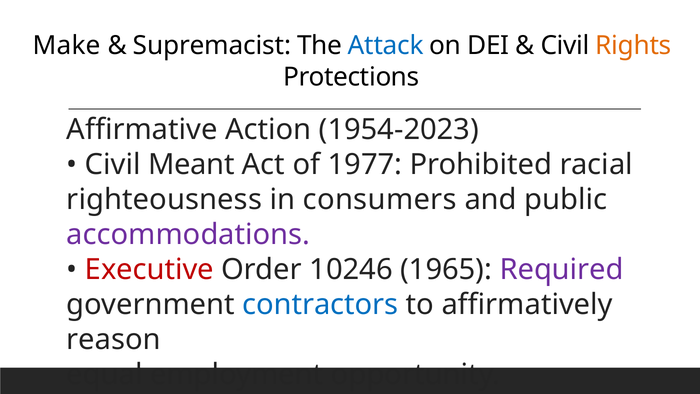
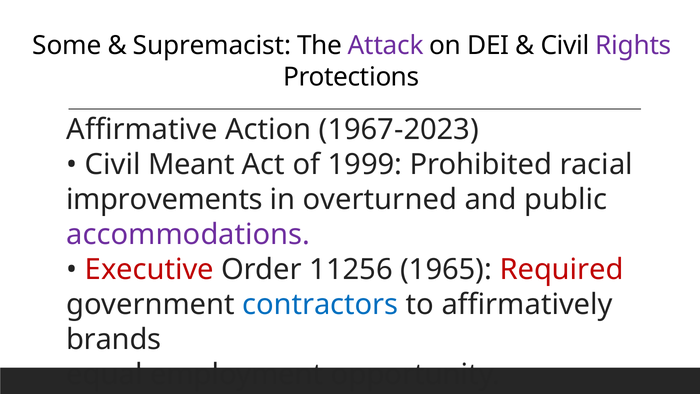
Make: Make -> Some
Attack colour: blue -> purple
Rights colour: orange -> purple
1954-2023: 1954-2023 -> 1967-2023
1977: 1977 -> 1999
righteousness: righteousness -> improvements
consumers: consumers -> overturned
10246: 10246 -> 11256
Required colour: purple -> red
reason: reason -> brands
